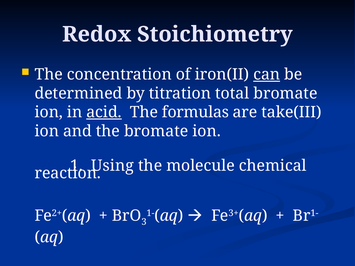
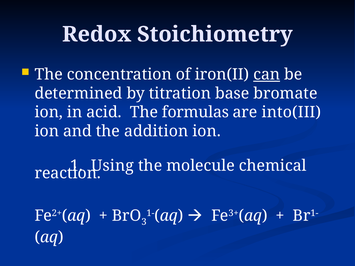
total: total -> base
acid underline: present -> none
take(III: take(III -> into(III
the bromate: bromate -> addition
